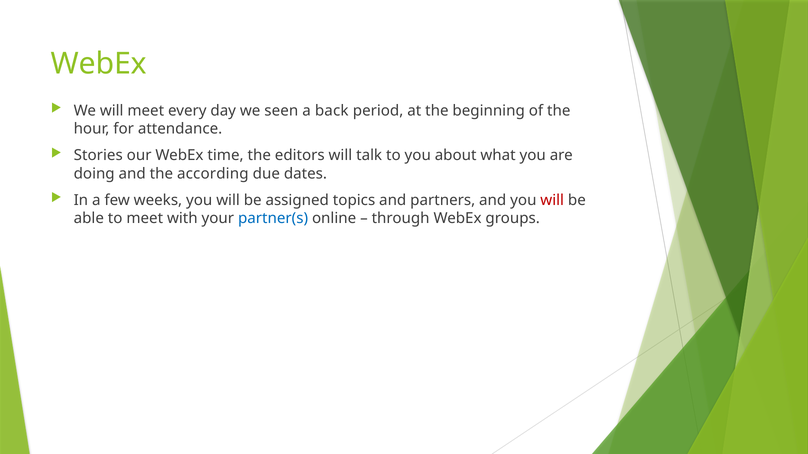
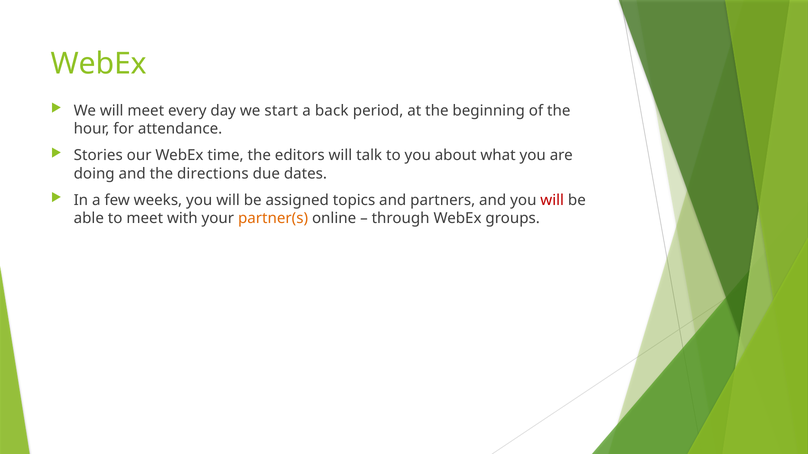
seen: seen -> start
according: according -> directions
partner(s colour: blue -> orange
